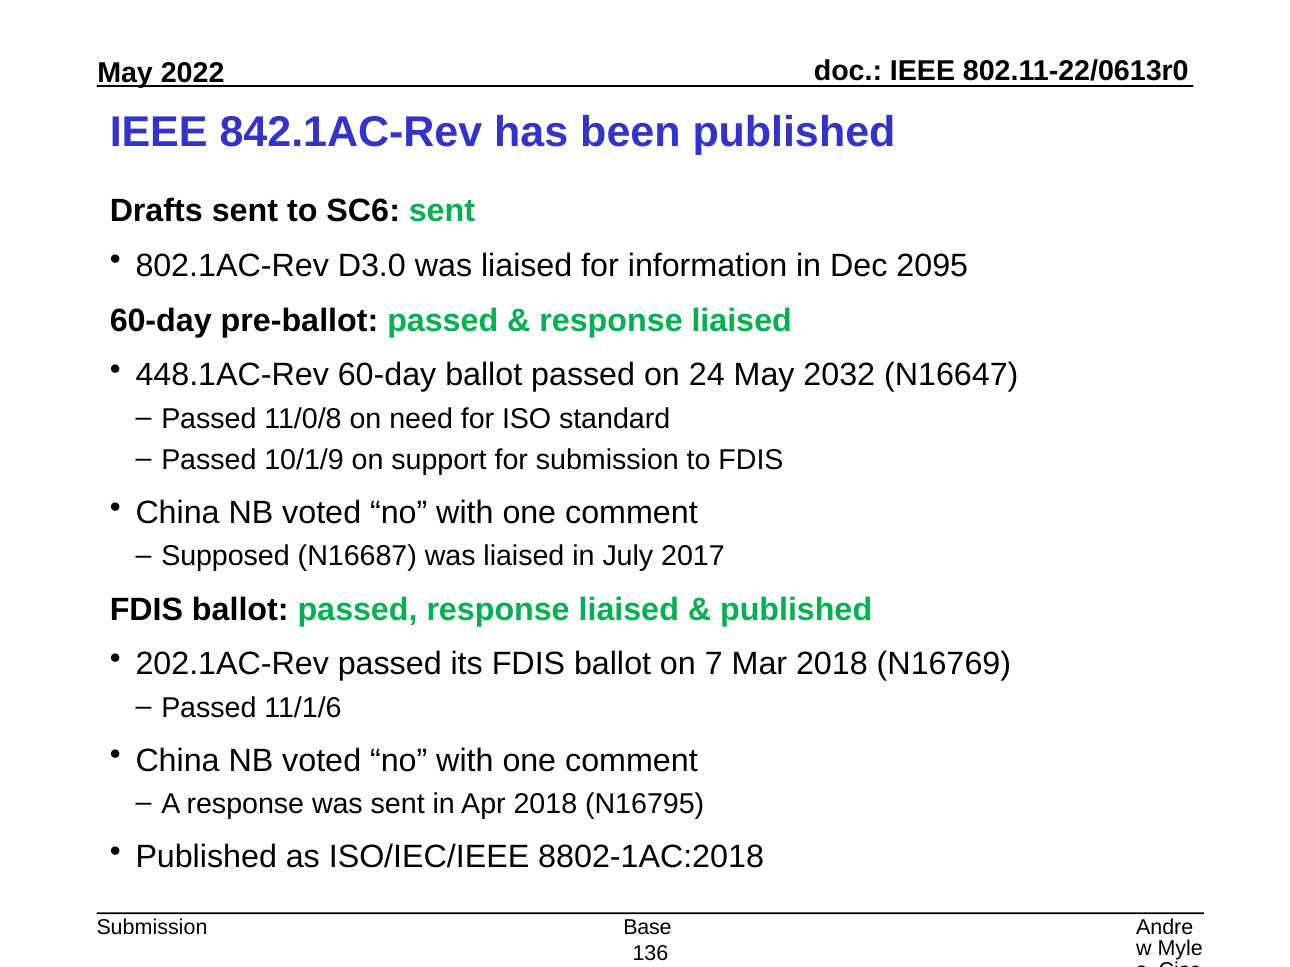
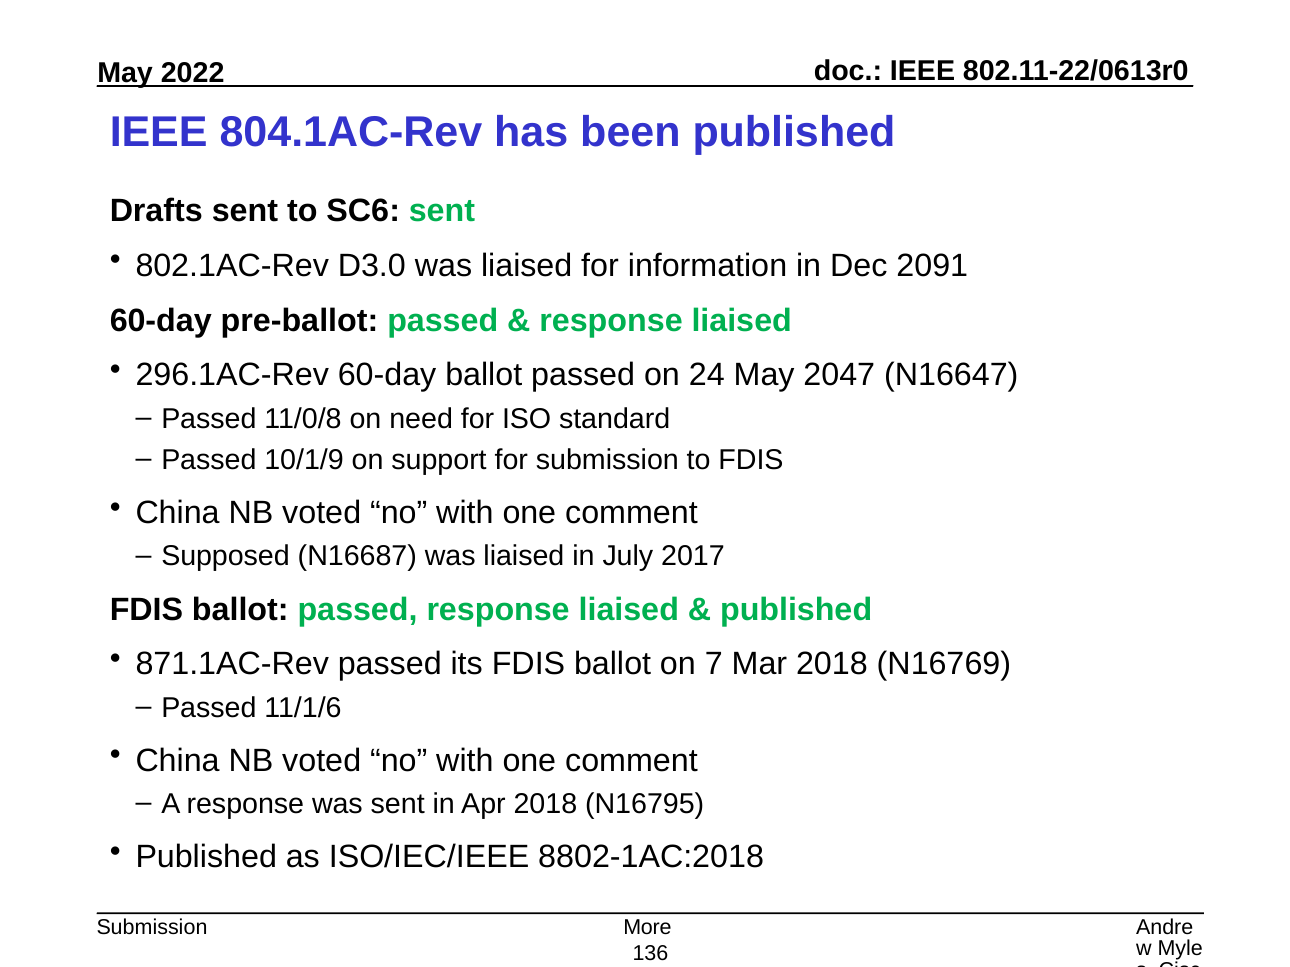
842.1AC-Rev: 842.1AC-Rev -> 804.1AC-Rev
2095: 2095 -> 2091
448.1AC-Rev: 448.1AC-Rev -> 296.1AC-Rev
2032: 2032 -> 2047
202.1AC-Rev: 202.1AC-Rev -> 871.1AC-Rev
Base: Base -> More
